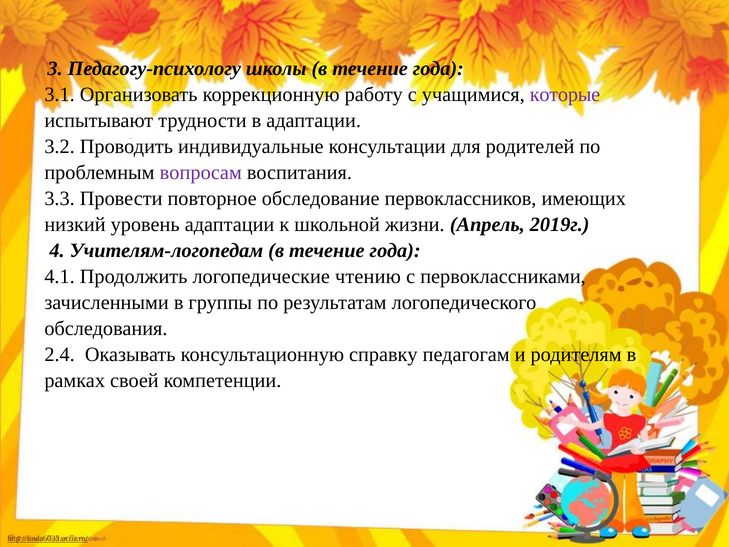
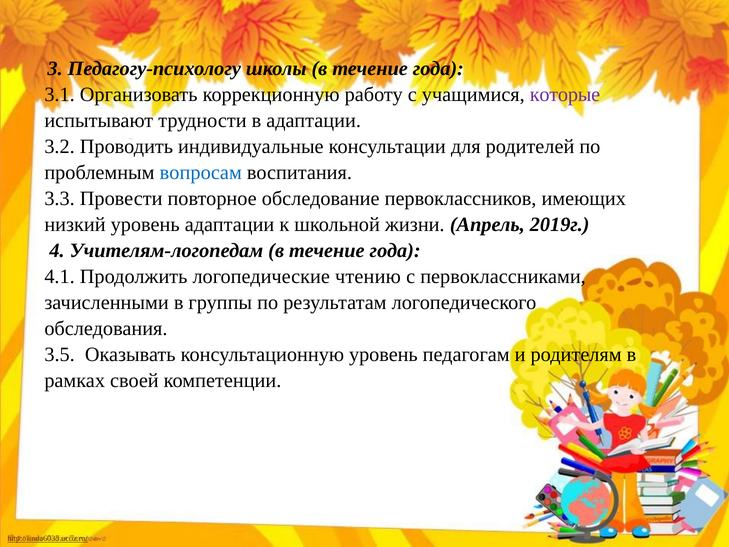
вопросам colour: purple -> blue
2.4: 2.4 -> 3.5
консультационную справку: справку -> уровень
